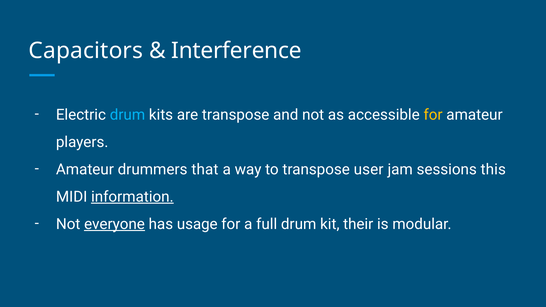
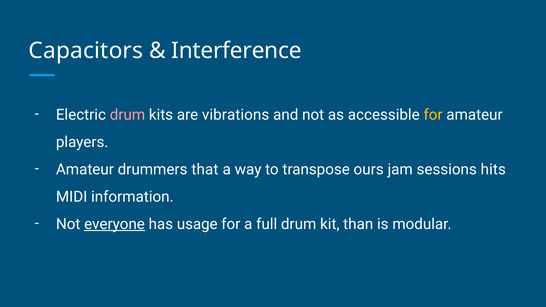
drum at (127, 115) colour: light blue -> pink
are transpose: transpose -> vibrations
user: user -> ours
this: this -> hits
information underline: present -> none
their: their -> than
